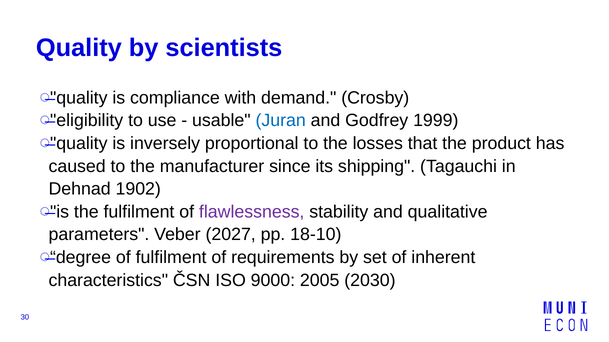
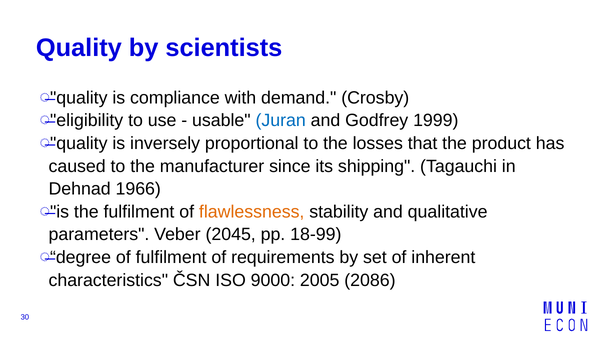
1902: 1902 -> 1966
flawlessness colour: purple -> orange
2027: 2027 -> 2045
18-10: 18-10 -> 18-99
2030: 2030 -> 2086
